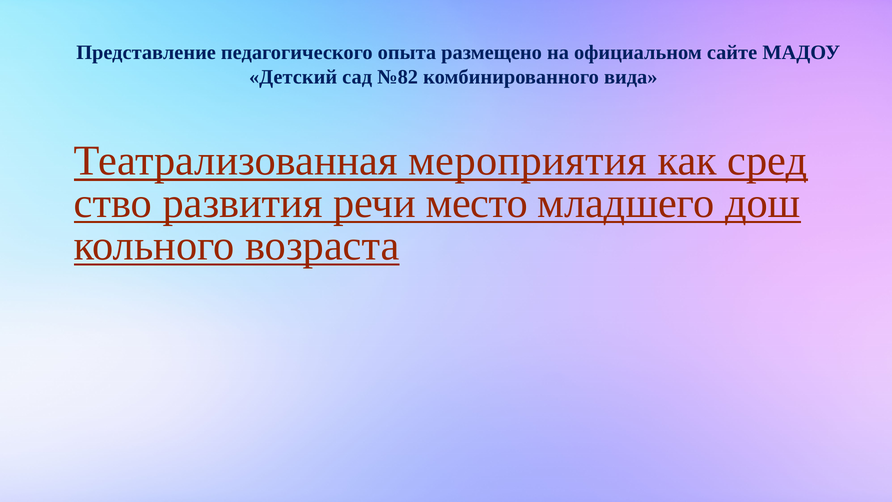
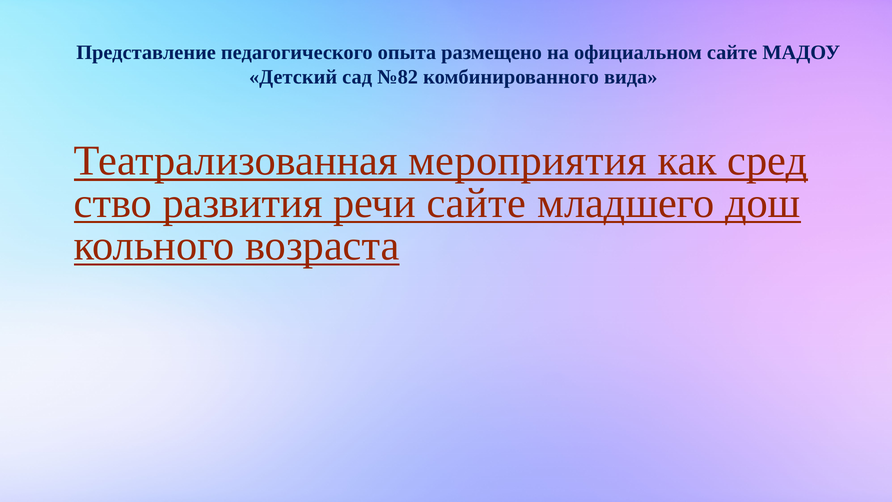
речи место: место -> сайте
